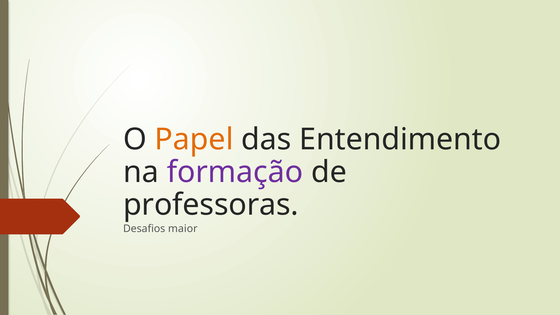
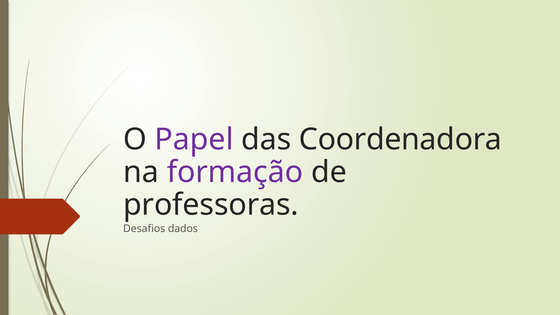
Papel colour: orange -> purple
Entendimento: Entendimento -> Coordenadora
maior: maior -> dados
